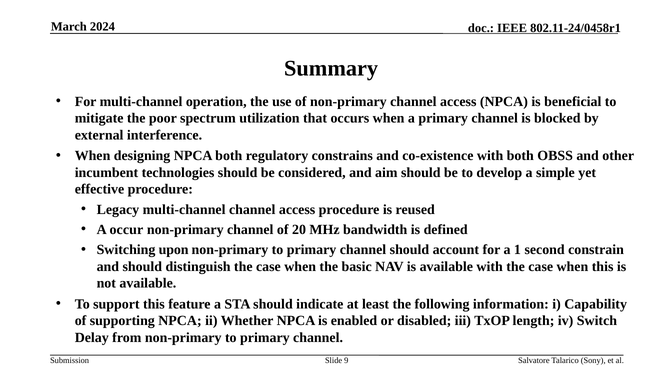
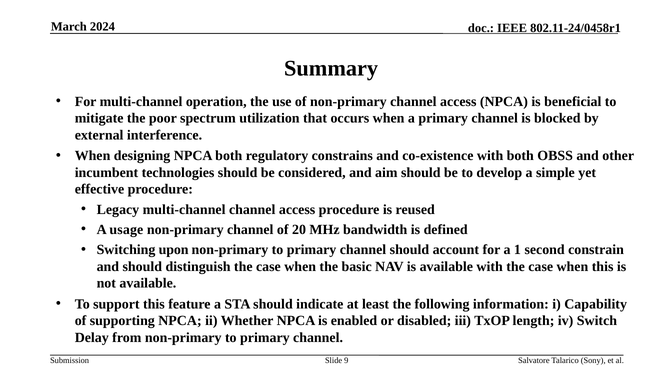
occur: occur -> usage
